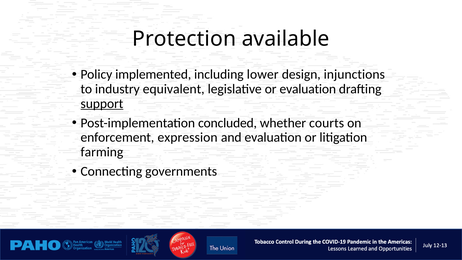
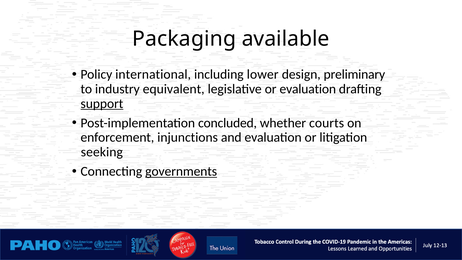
Protection: Protection -> Packaging
implemented: implemented -> international
injunctions: injunctions -> preliminary
expression: expression -> injunctions
farming: farming -> seeking
governments underline: none -> present
